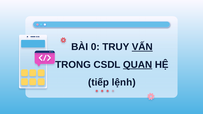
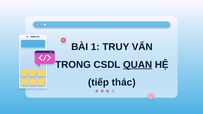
0: 0 -> 1
VẤN underline: present -> none
lệnh: lệnh -> thác
